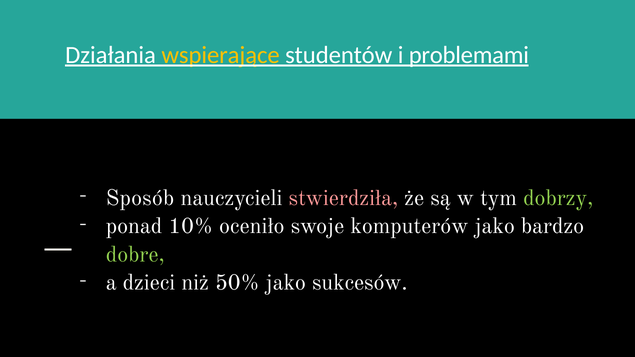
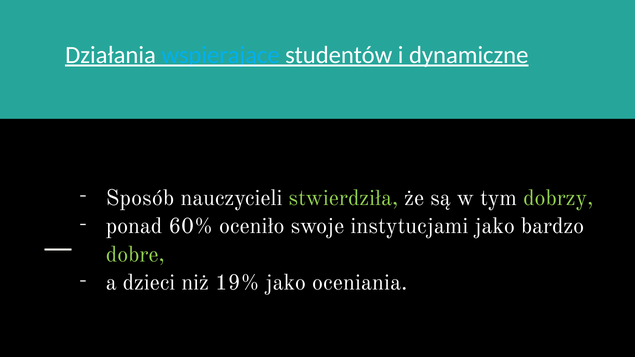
wspierające colour: yellow -> light blue
problemami: problemami -> dynamiczne
stwierdziła colour: pink -> light green
10%: 10% -> 60%
komputerów: komputerów -> instytucjami
50%: 50% -> 19%
sukcesów: sukcesów -> oceniania
